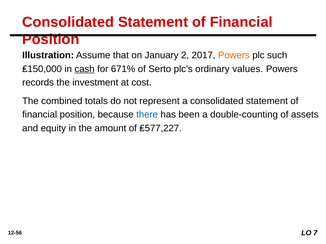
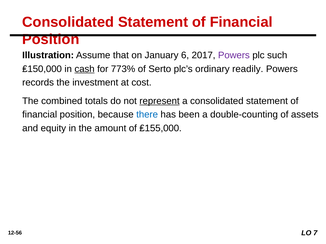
2: 2 -> 6
Powers at (234, 55) colour: orange -> purple
671%: 671% -> 773%
values: values -> readily
represent underline: none -> present
₤577,227: ₤577,227 -> ₤155,000
